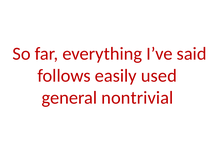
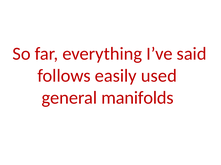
nontrivial: nontrivial -> manifolds
